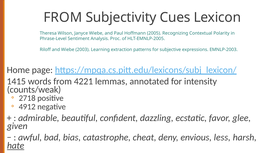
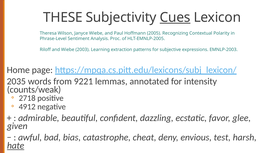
FROM at (63, 17): FROM -> THESE
Cues underline: none -> present
1415: 1415 -> 2035
4221: 4221 -> 9221
less: less -> test
